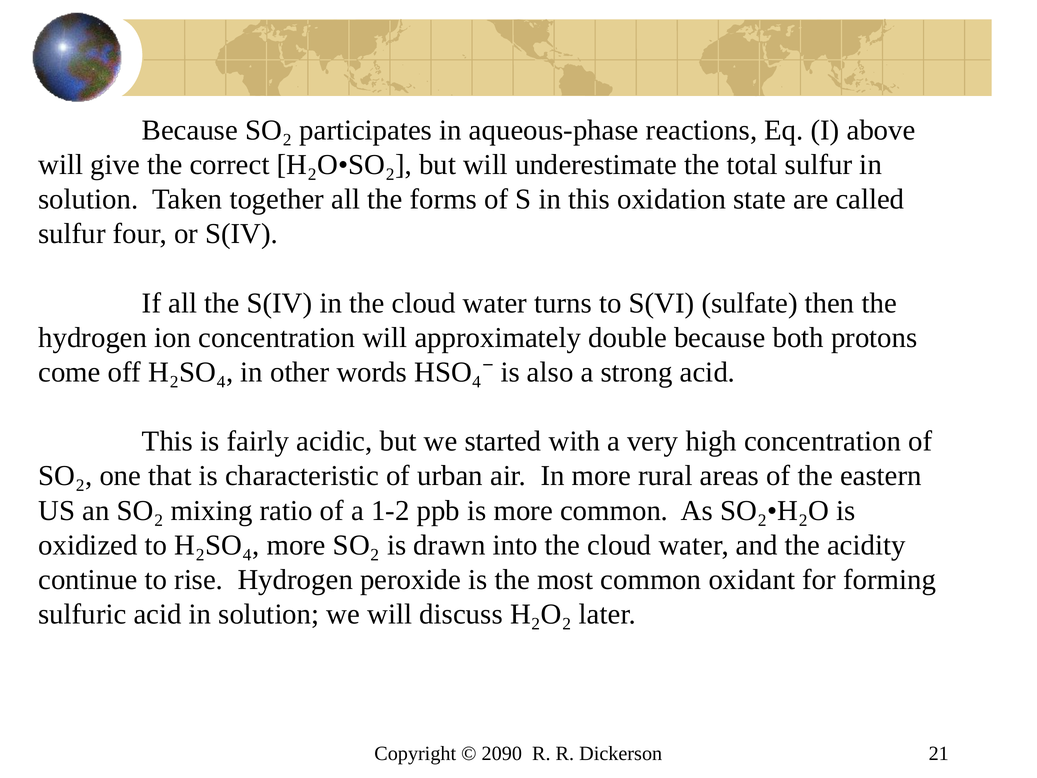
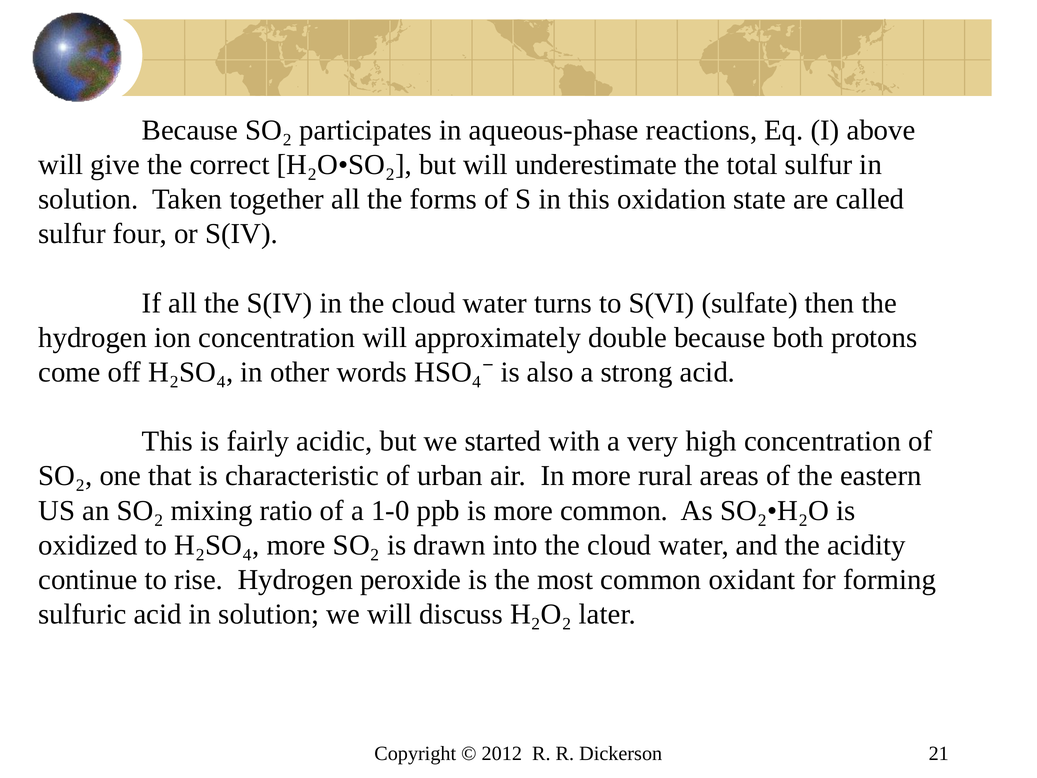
1-2: 1-2 -> 1-0
2090: 2090 -> 2012
